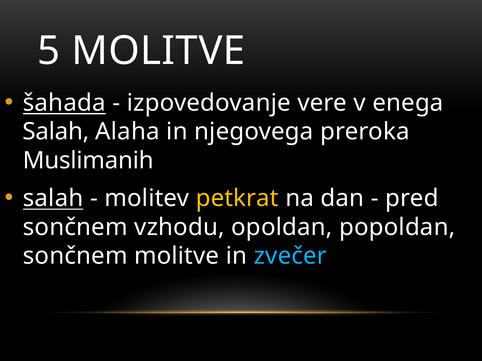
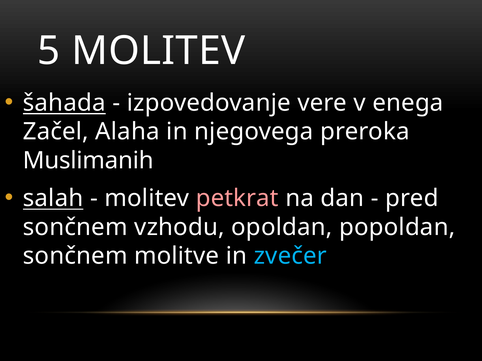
5 MOLITVE: MOLITVE -> MOLITEV
Salah at (56, 132): Salah -> Začel
petkrat colour: yellow -> pink
